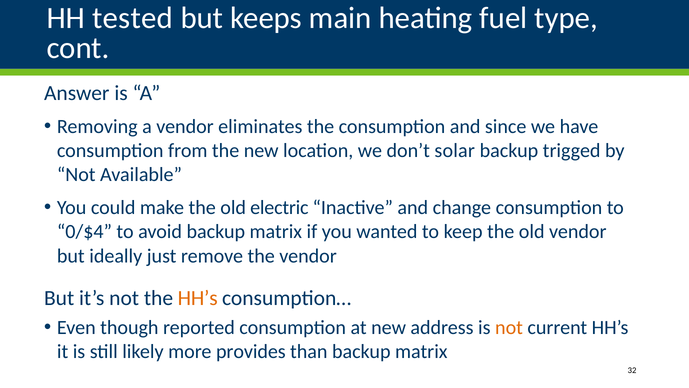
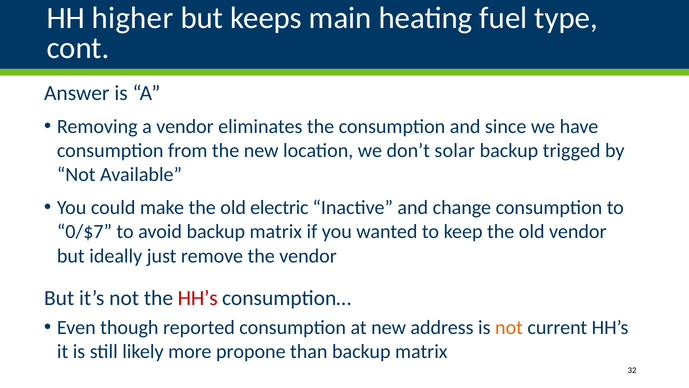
tested: tested -> higher
0/$4: 0/$4 -> 0/$7
HH’s at (198, 298) colour: orange -> red
provides: provides -> propone
